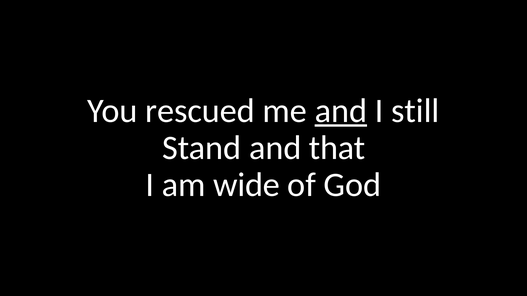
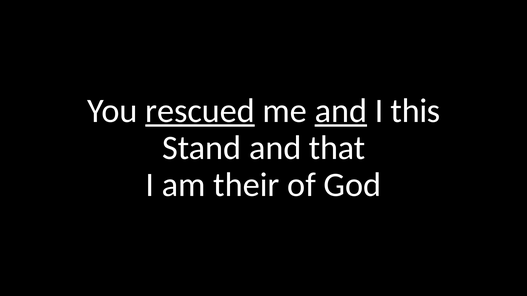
rescued underline: none -> present
still: still -> this
wide: wide -> their
